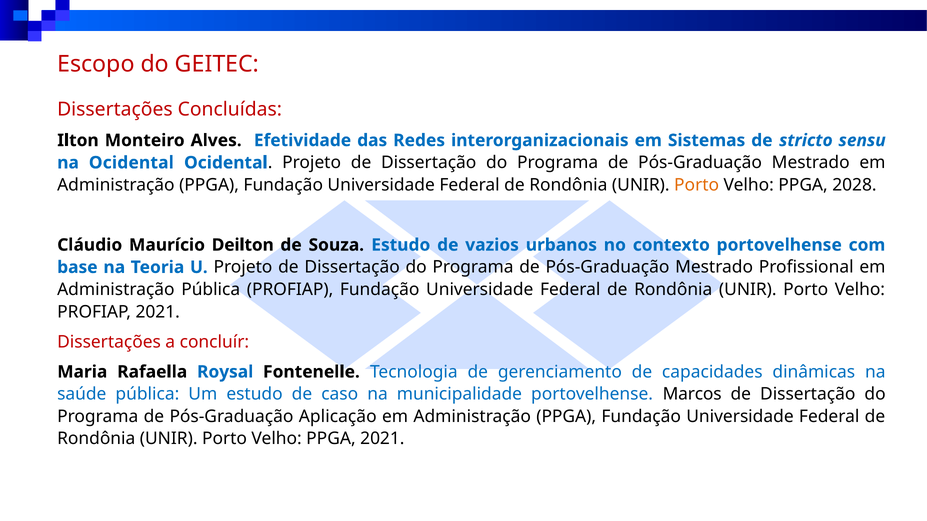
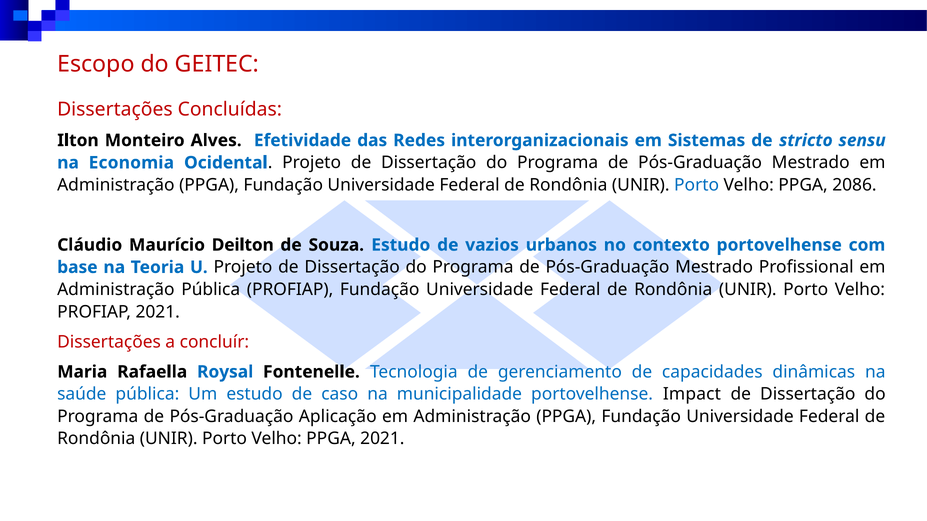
na Ocidental: Ocidental -> Economia
Porto at (697, 185) colour: orange -> blue
2028: 2028 -> 2086
Marcos: Marcos -> Impact
